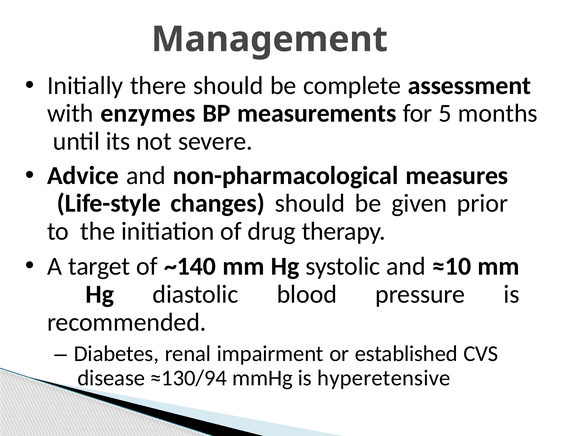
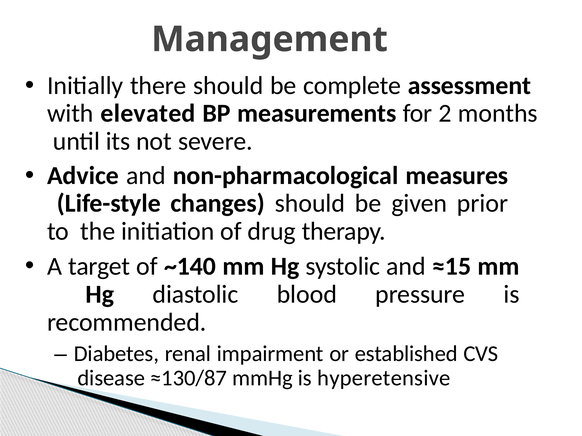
enzymes: enzymes -> elevated
5: 5 -> 2
≈10: ≈10 -> ≈15
≈130/94: ≈130/94 -> ≈130/87
